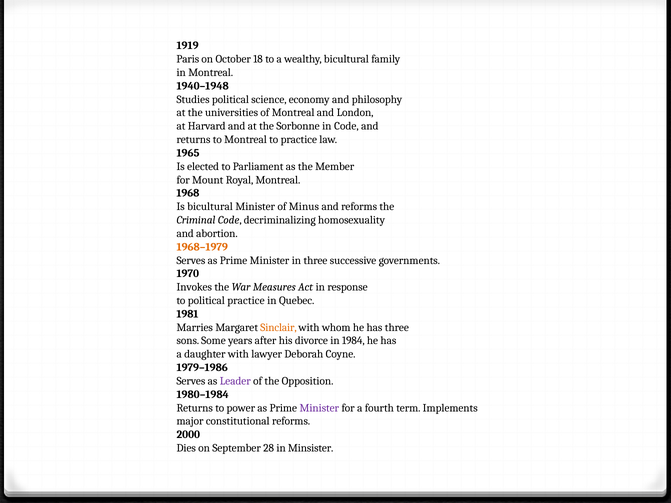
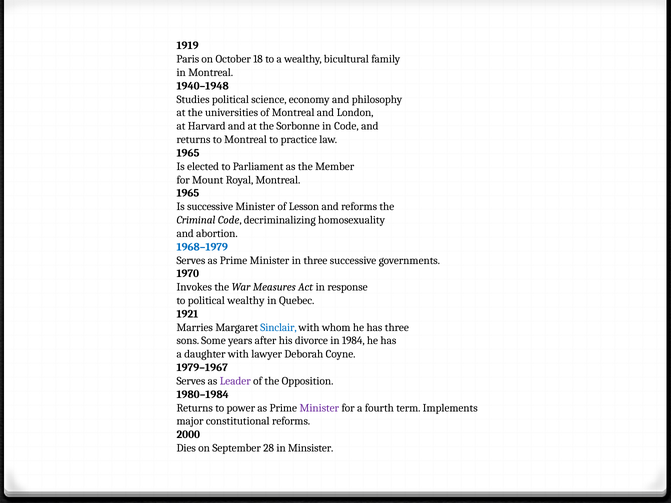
1968 at (188, 193): 1968 -> 1965
Is bicultural: bicultural -> successive
Minus: Minus -> Lesson
1968–1979 colour: orange -> blue
political practice: practice -> wealthy
1981: 1981 -> 1921
Sinclair colour: orange -> blue
1979–1986: 1979–1986 -> 1979–1967
